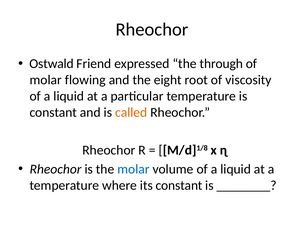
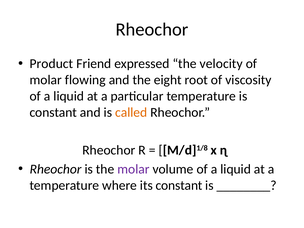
Ostwald: Ostwald -> Product
through: through -> velocity
molar at (133, 169) colour: blue -> purple
